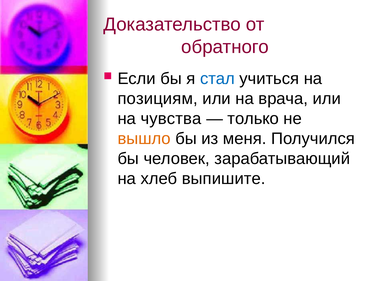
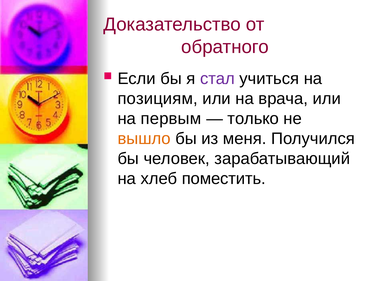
стал colour: blue -> purple
чувства: чувства -> первым
выпишите: выпишите -> поместить
